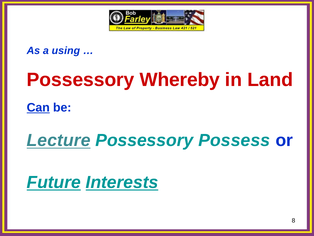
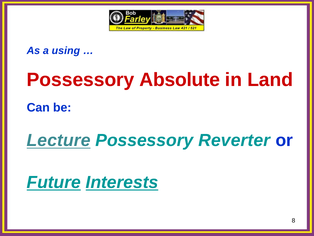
Whereby: Whereby -> Absolute
Can underline: present -> none
Possess: Possess -> Reverter
